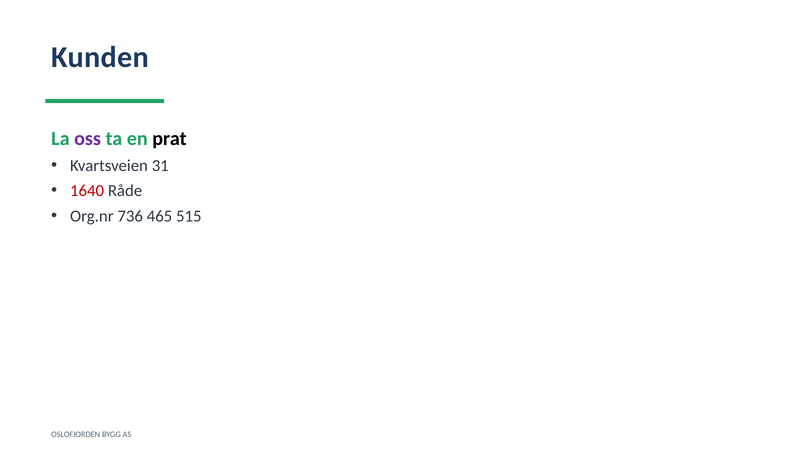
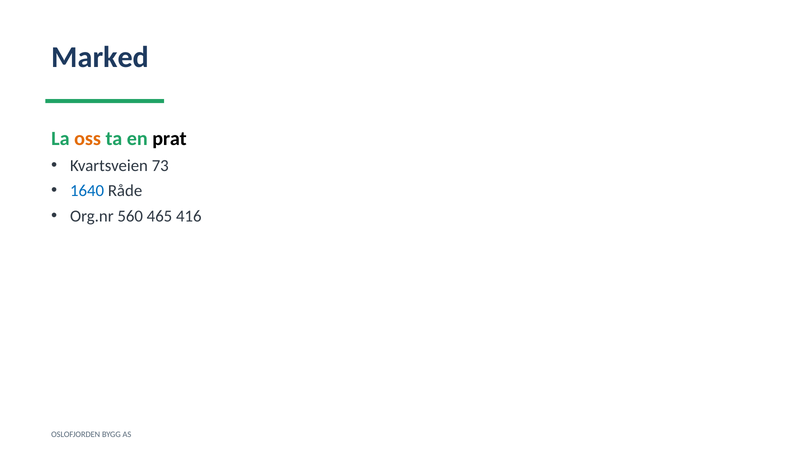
Kunden: Kunden -> Marked
oss colour: purple -> orange
31: 31 -> 73
1640 colour: red -> blue
736: 736 -> 560
515: 515 -> 416
